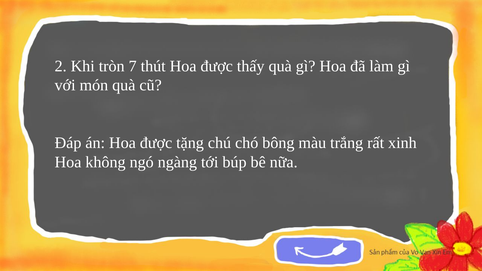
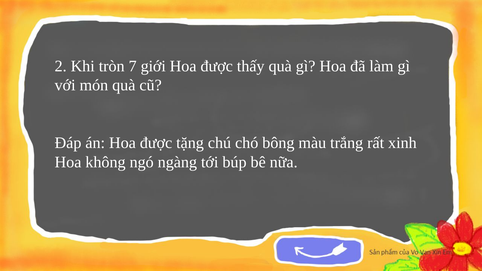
thút: thút -> giới
